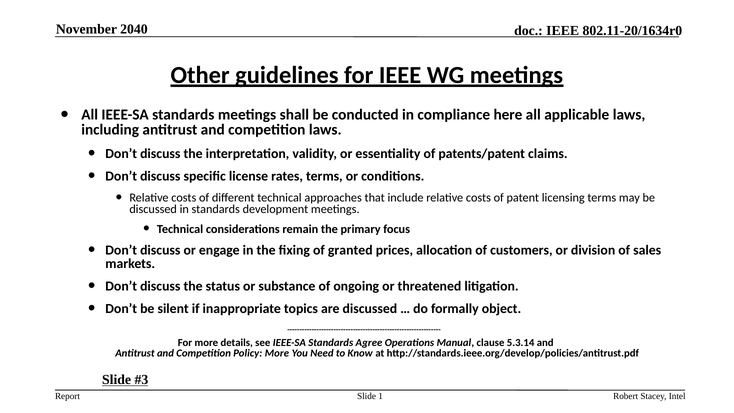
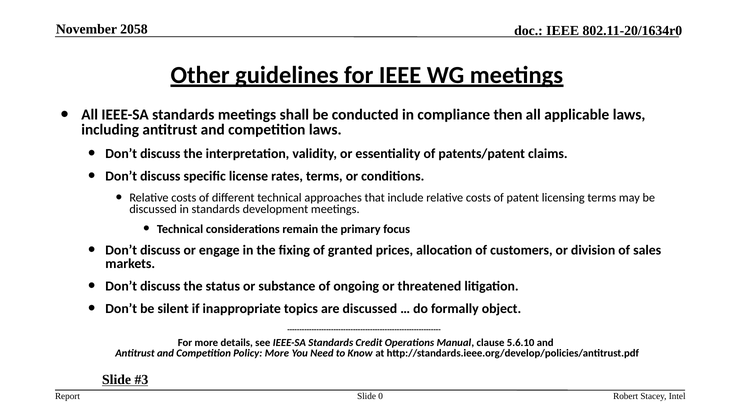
2040: 2040 -> 2058
here: here -> then
Agree: Agree -> Credit
5.3.14: 5.3.14 -> 5.6.10
1: 1 -> 0
